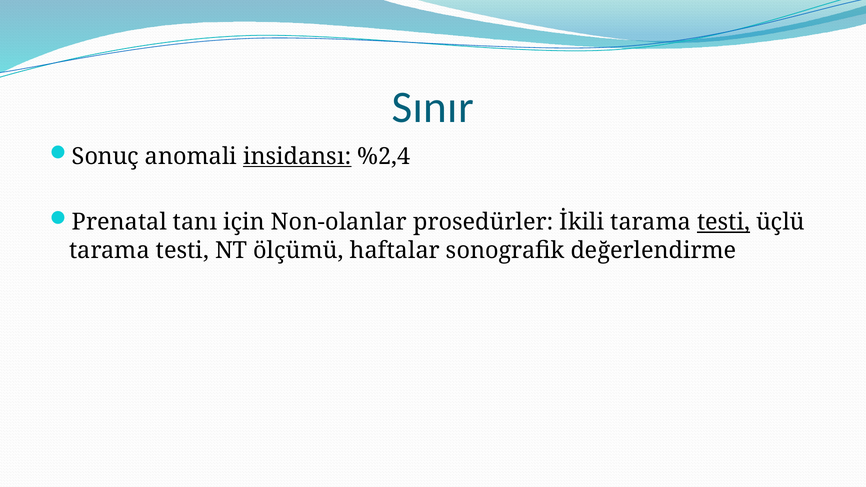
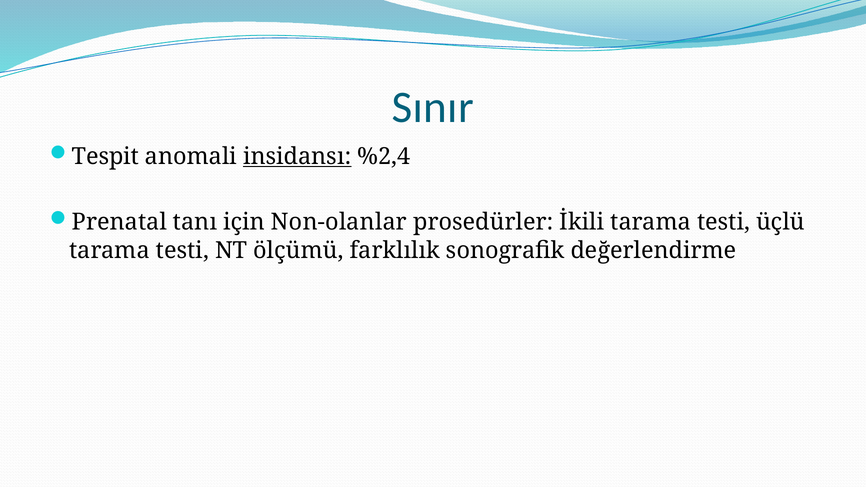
Sonuç: Sonuç -> Tespit
testi at (724, 222) underline: present -> none
haftalar: haftalar -> farklılık
